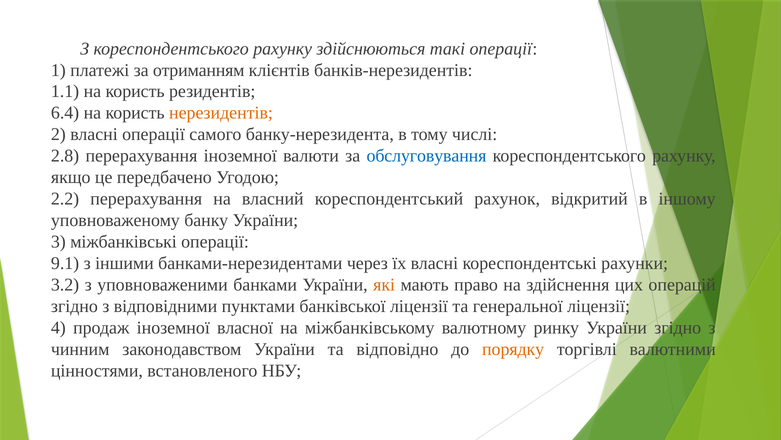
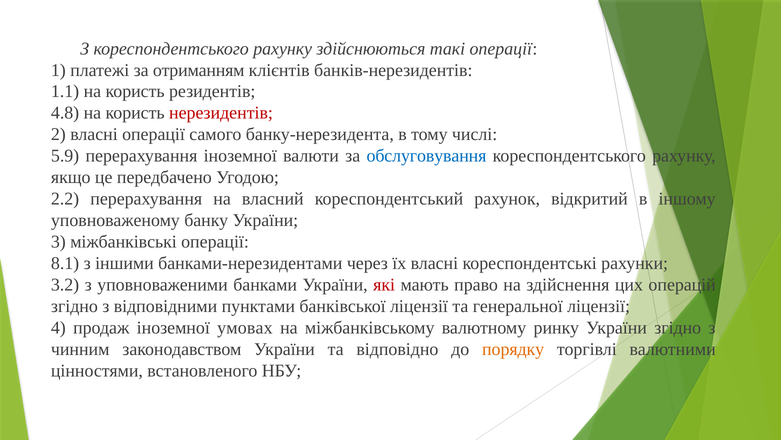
6.4: 6.4 -> 4.8
нерезидентів colour: orange -> red
2.8: 2.8 -> 5.9
9.1: 9.1 -> 8.1
які colour: orange -> red
власної: власної -> умовах
